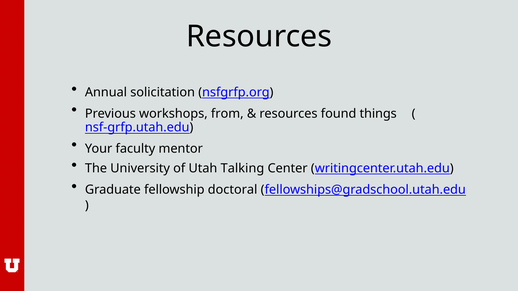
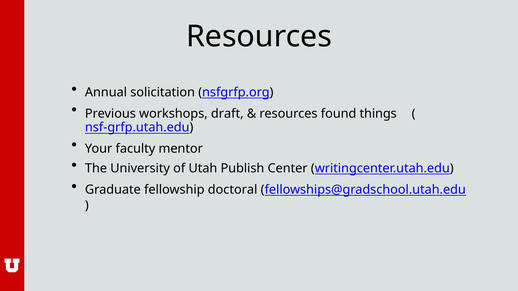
from: from -> draft
Talking: Talking -> Publish
